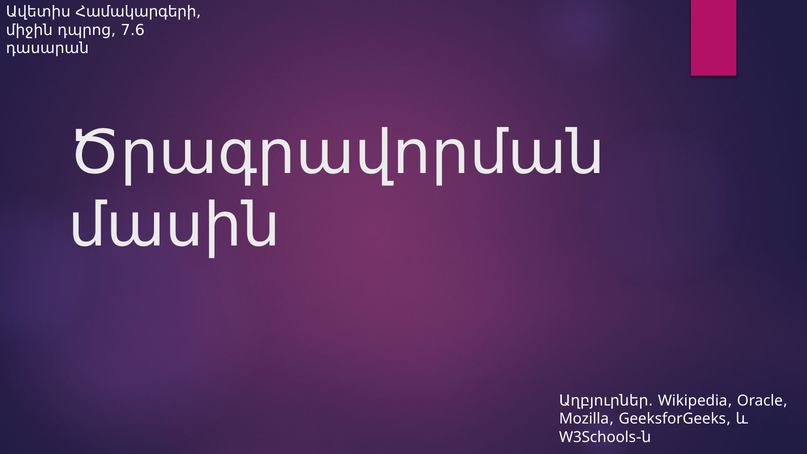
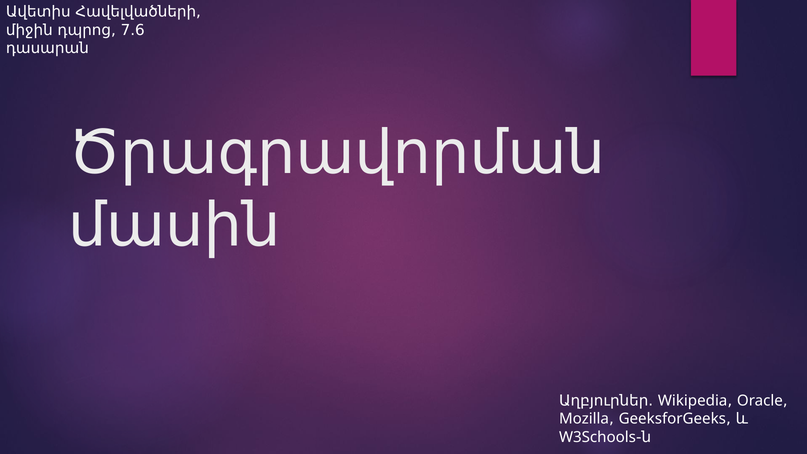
Համակարգերի: Համակարգերի -> Հավելվածների
